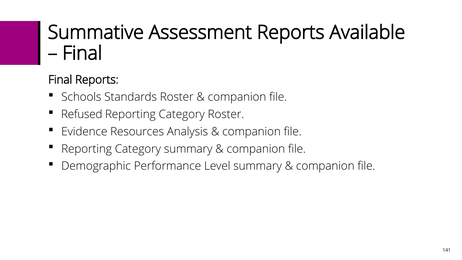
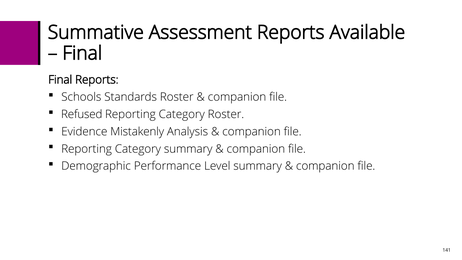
Resources: Resources -> Mistakenly
